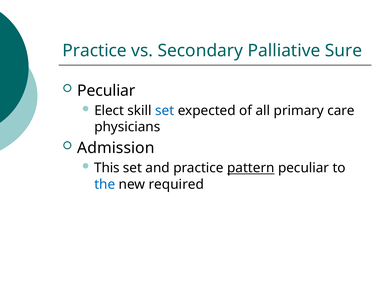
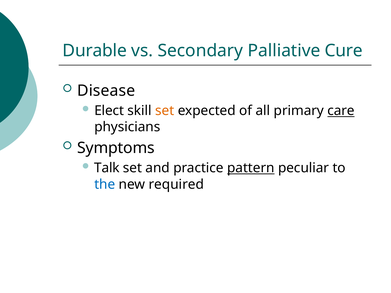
Practice at (95, 51): Practice -> Durable
Sure: Sure -> Cure
Peculiar at (106, 91): Peculiar -> Disease
set at (165, 111) colour: blue -> orange
care underline: none -> present
Admission: Admission -> Symptoms
This: This -> Talk
